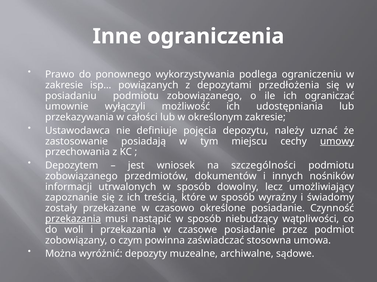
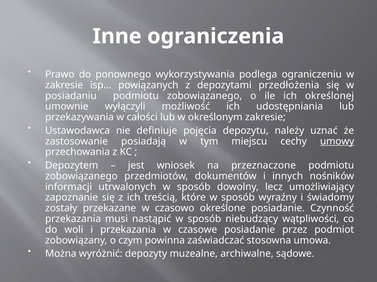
ograniczać: ograniczać -> określonej
szczególności: szczególności -> przeznaczone
przekazania at (73, 219) underline: present -> none
